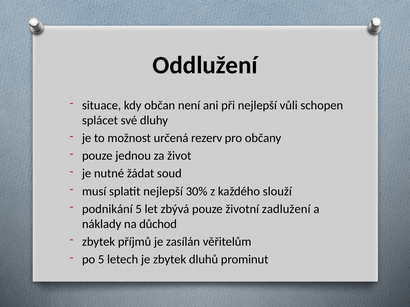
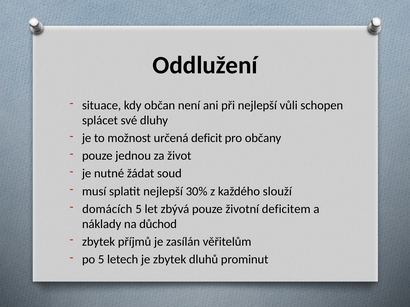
rezerv: rezerv -> deficit
podnikání: podnikání -> domácích
zadlužení: zadlužení -> deficitem
